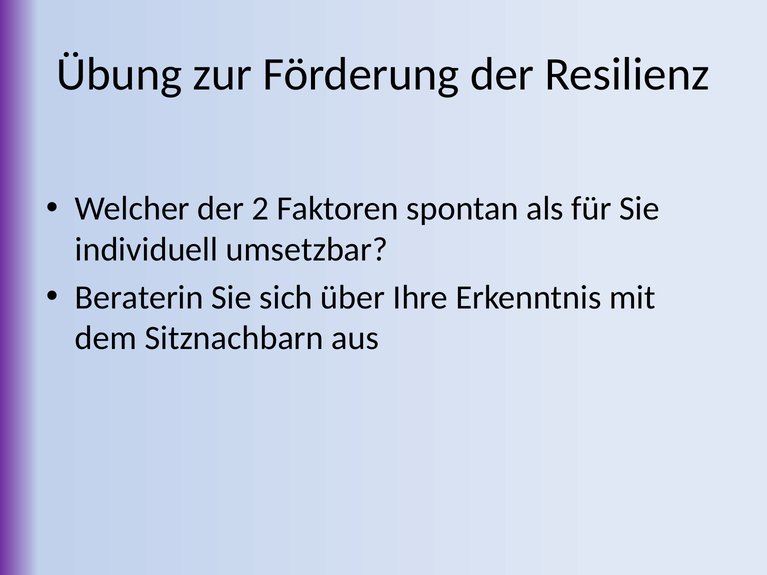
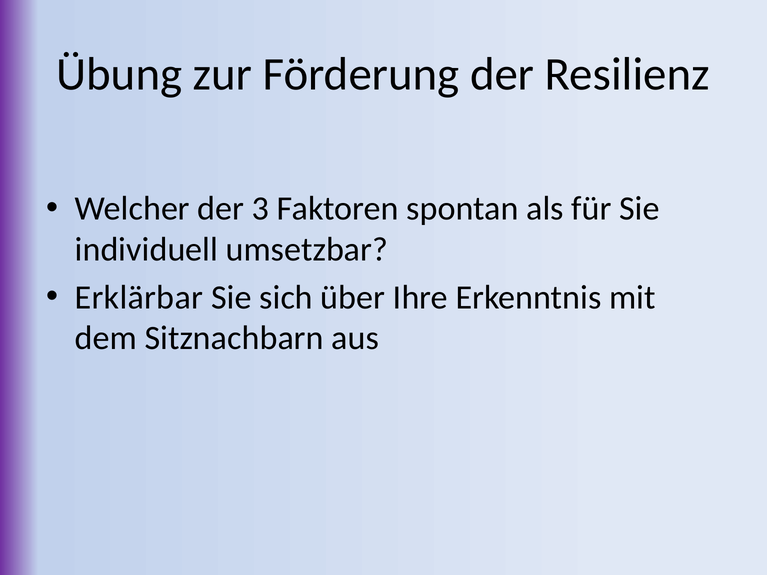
2: 2 -> 3
Beraterin: Beraterin -> Erklärbar
